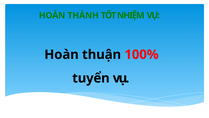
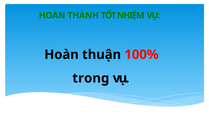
tuyển: tuyển -> trong
